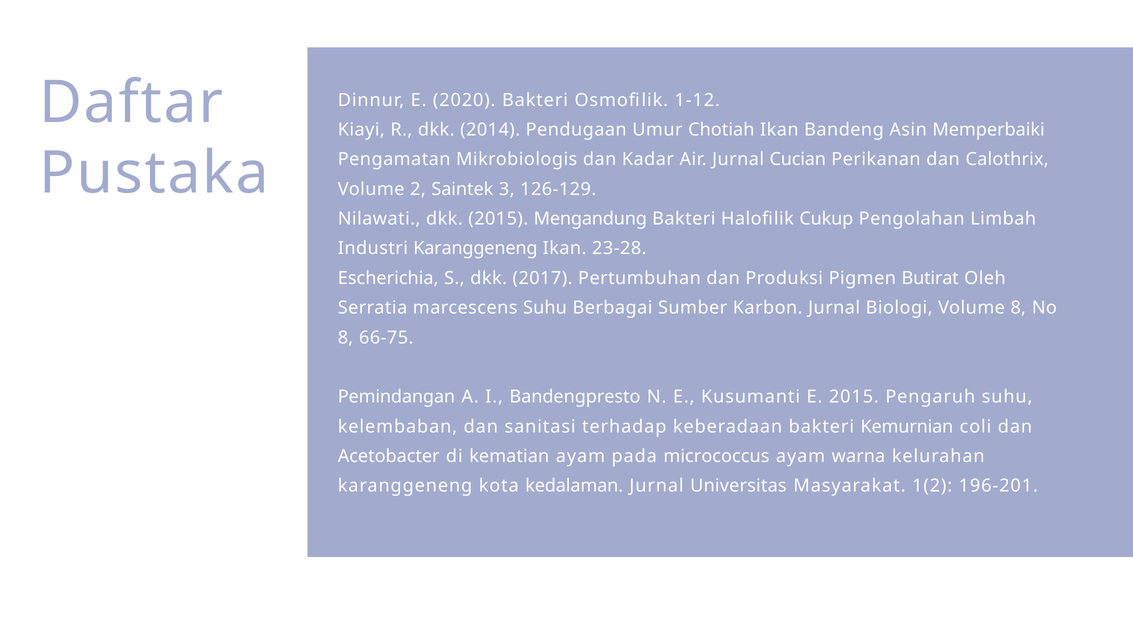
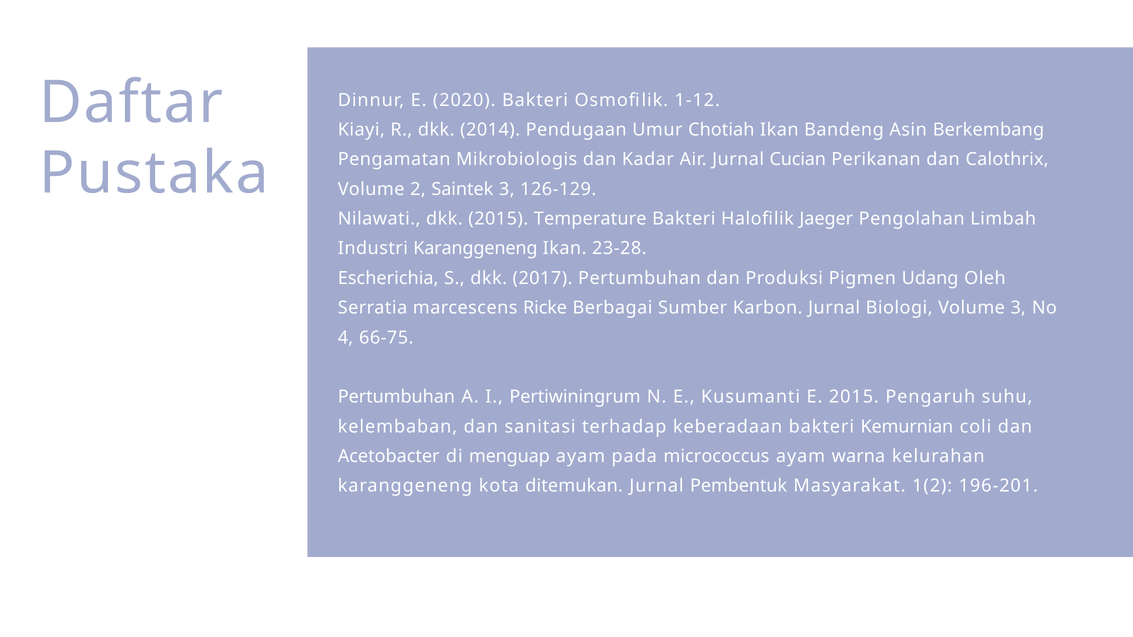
Memperbaiki: Memperbaiki -> Berkembang
Mengandung: Mengandung -> Temperature
Cukup: Cukup -> Jaeger
Butirat: Butirat -> Udang
marcescens Suhu: Suhu -> Ricke
Volume 8: 8 -> 3
8 at (346, 338): 8 -> 4
Pemindangan at (396, 397): Pemindangan -> Pertumbuhan
Bandengpresto: Bandengpresto -> Pertiwiningrum
kematian: kematian -> menguap
kedalaman: kedalaman -> ditemukan
Universitas: Universitas -> Pembentuk
